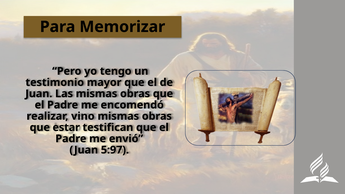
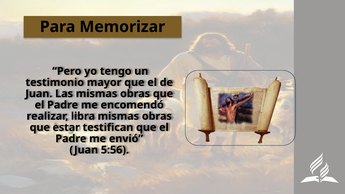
vino: vino -> libra
5:97: 5:97 -> 5:56
